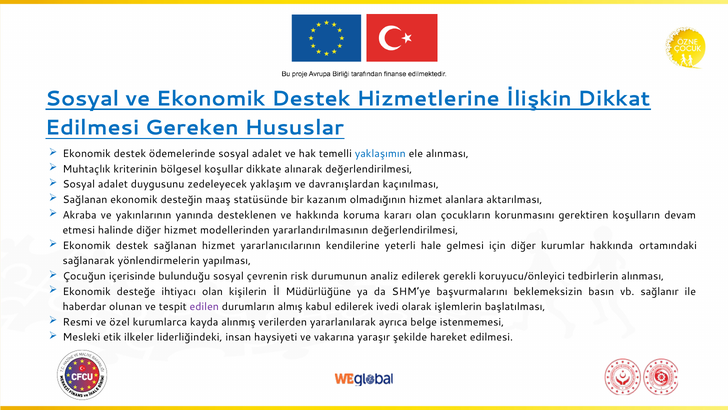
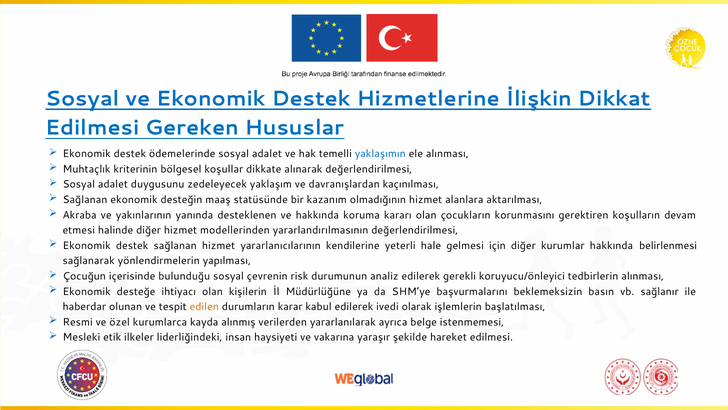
ortamındaki: ortamındaki -> belirlenmesi
edilen colour: purple -> orange
almış: almış -> karar
